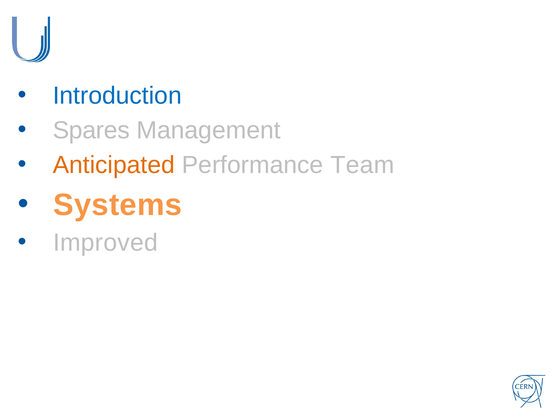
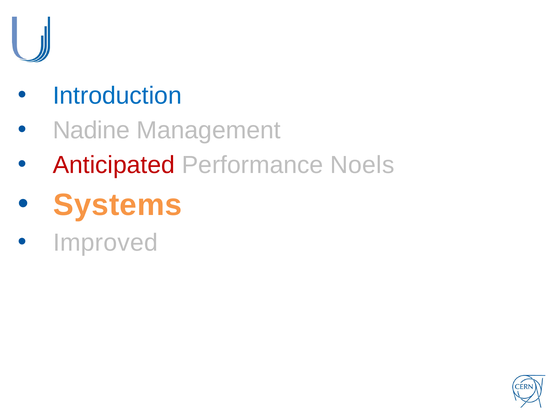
Spares: Spares -> Nadine
Anticipated colour: orange -> red
Team: Team -> Noels
